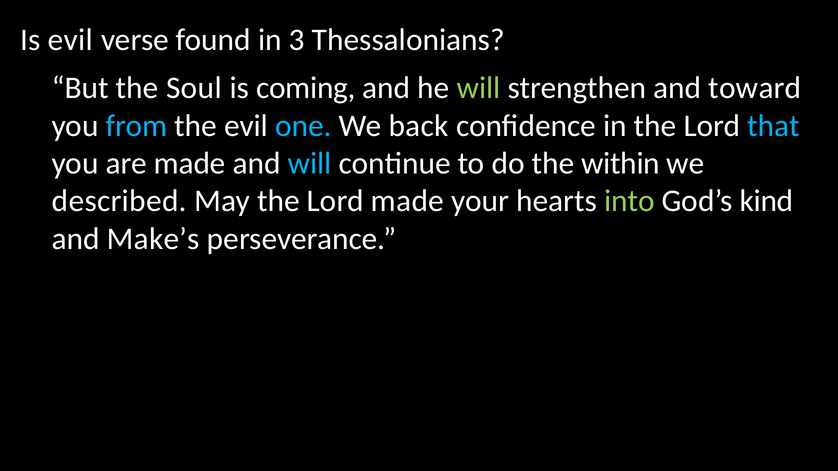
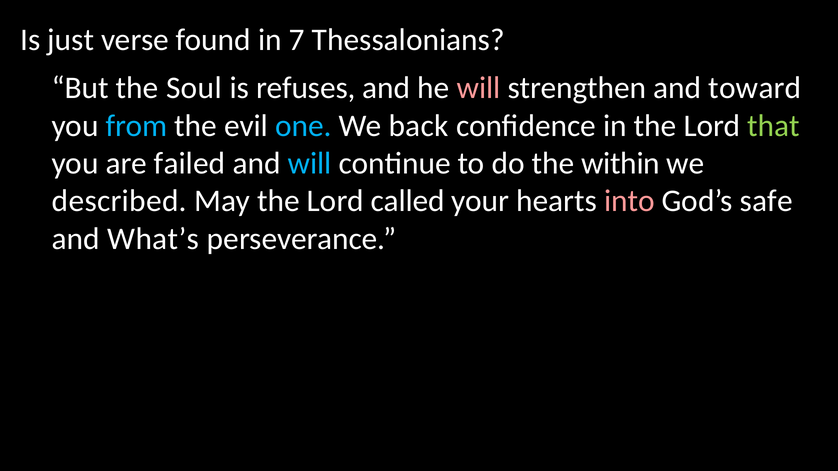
Is evil: evil -> just
3: 3 -> 7
coming: coming -> refuses
will at (479, 88) colour: light green -> pink
that colour: light blue -> light green
are made: made -> failed
Lord made: made -> called
into colour: light green -> pink
kind: kind -> safe
Make’s: Make’s -> What’s
